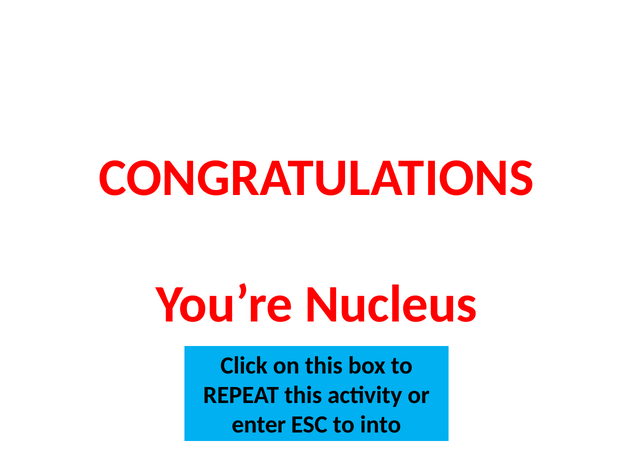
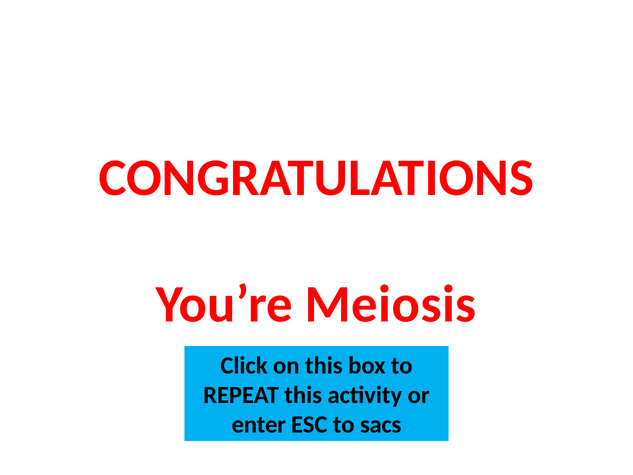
Nucleus: Nucleus -> Meiosis
into: into -> sacs
